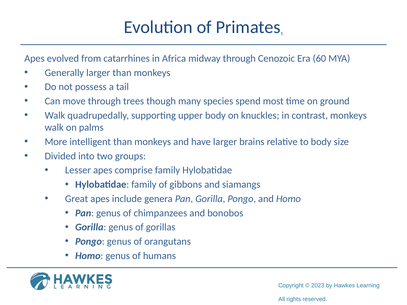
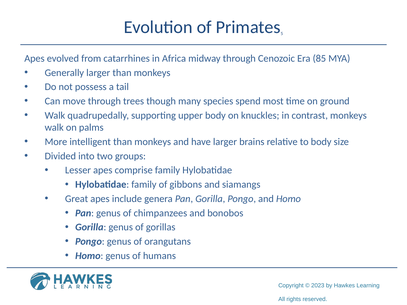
60: 60 -> 85
